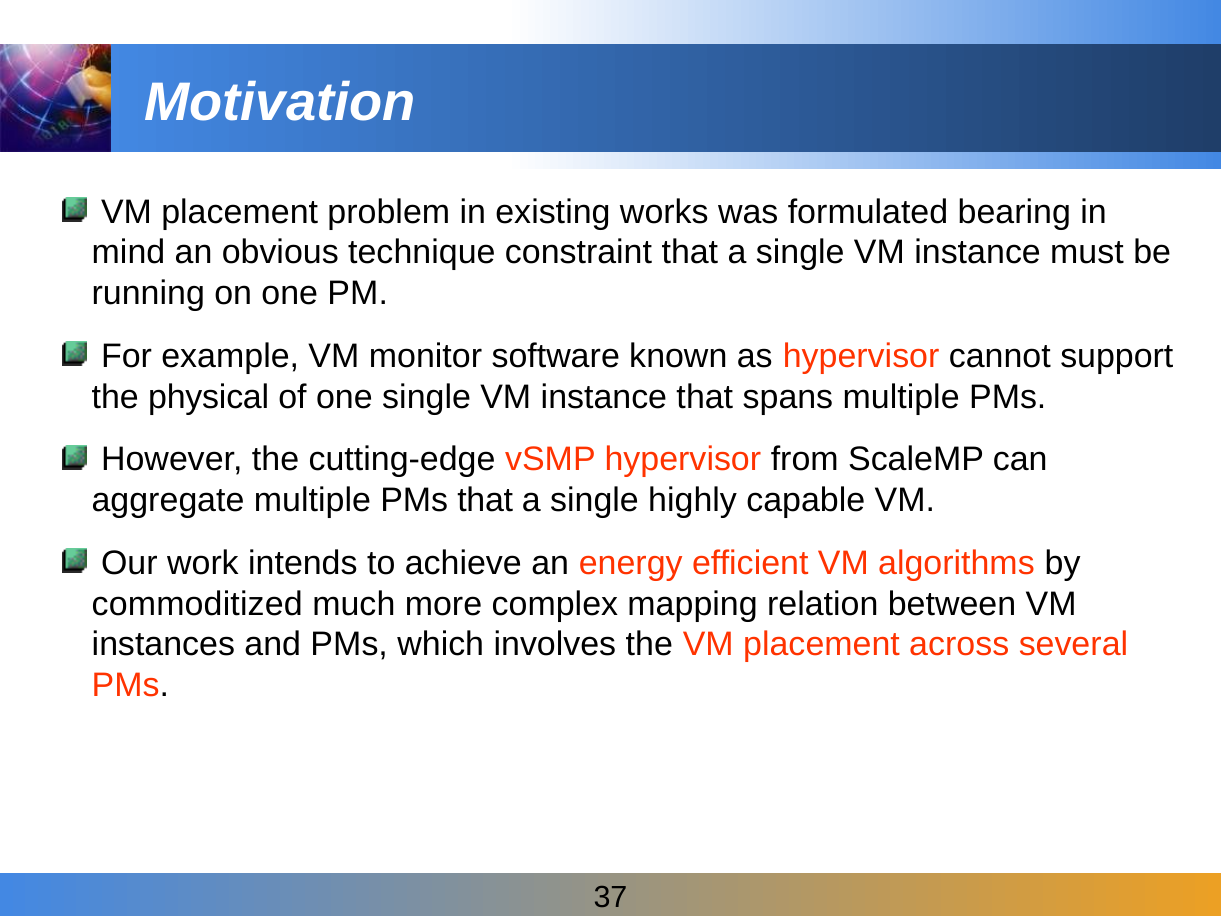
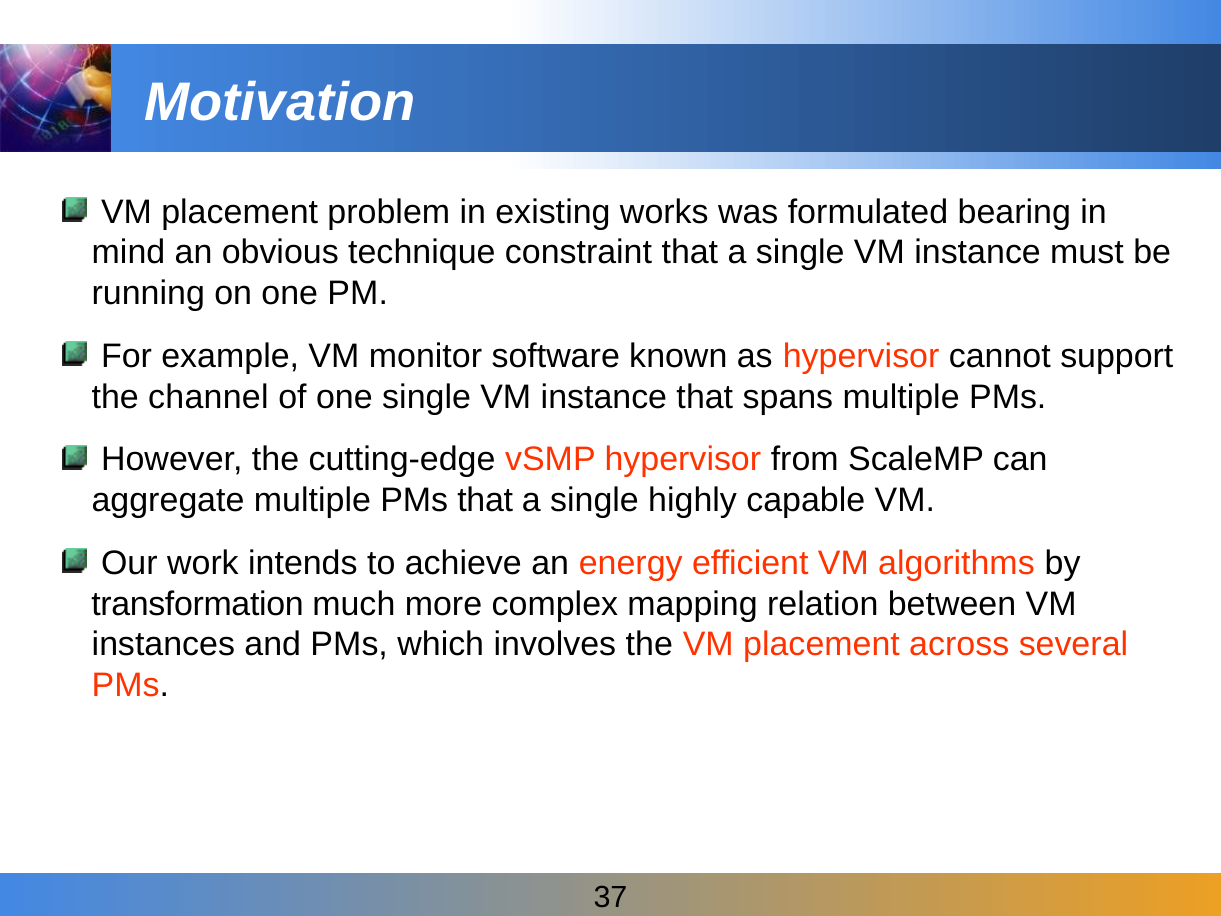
physical: physical -> channel
commoditized: commoditized -> transformation
